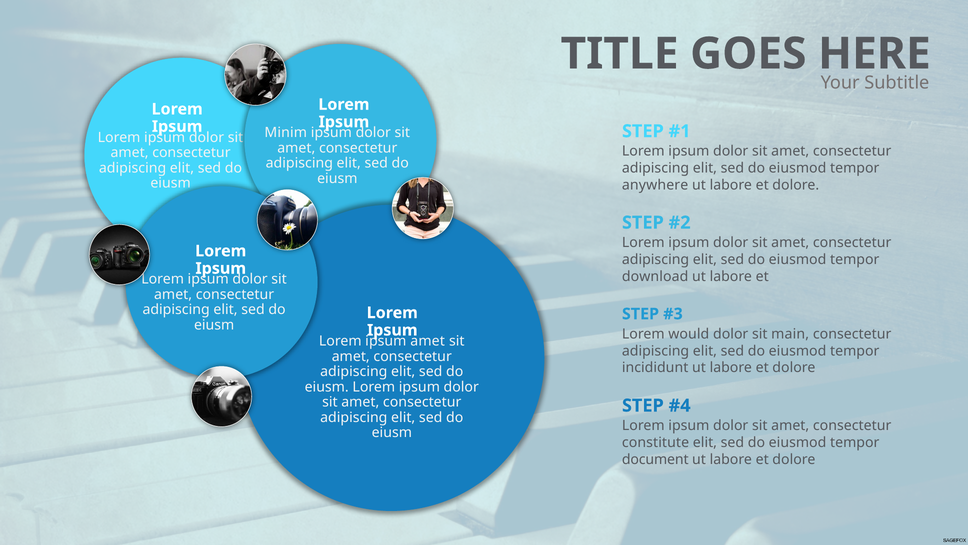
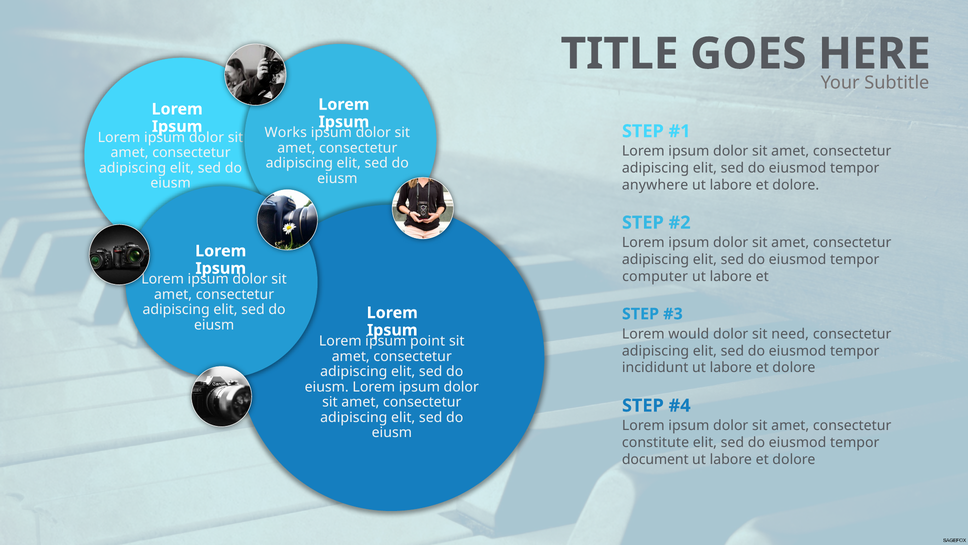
Minim: Minim -> Works
download: download -> computer
main: main -> need
amet at (428, 341): amet -> point
